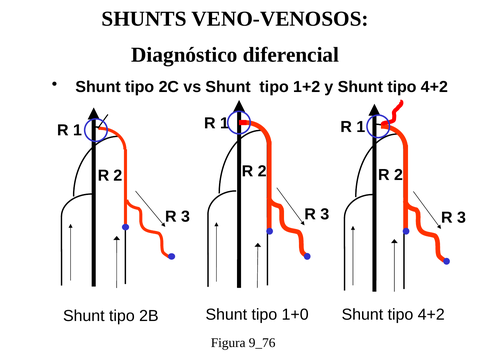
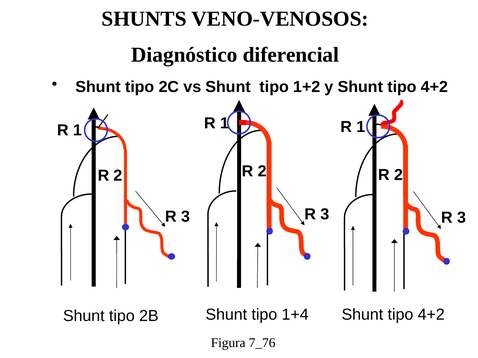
1+0: 1+0 -> 1+4
9_76: 9_76 -> 7_76
